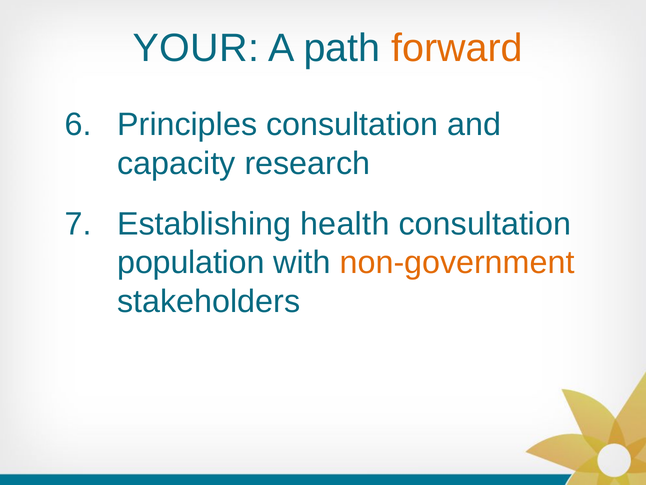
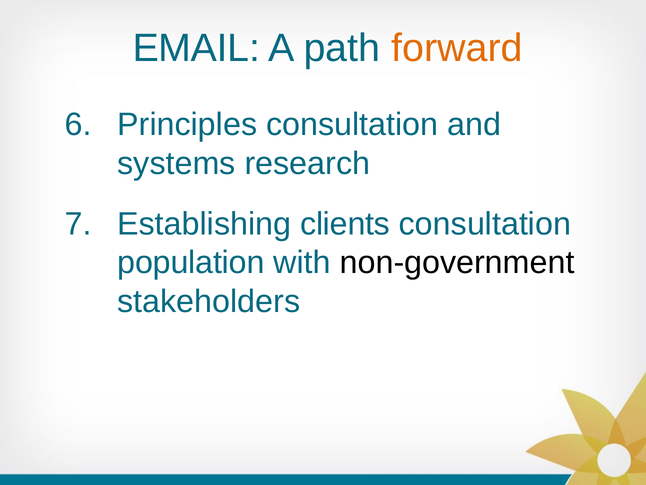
YOUR: YOUR -> EMAIL
capacity: capacity -> systems
health: health -> clients
non-government colour: orange -> black
